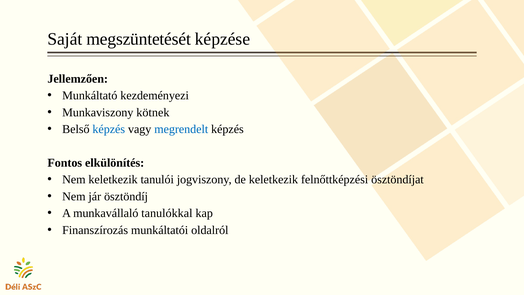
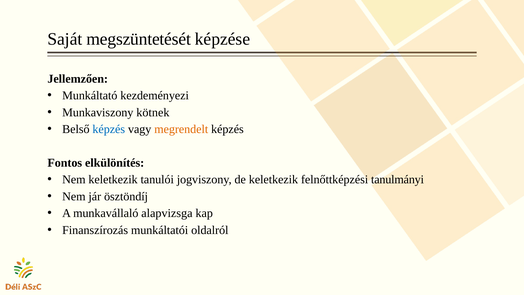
megrendelt colour: blue -> orange
ösztöndíjat: ösztöndíjat -> tanulmányi
tanulókkal: tanulókkal -> alapvizsga
